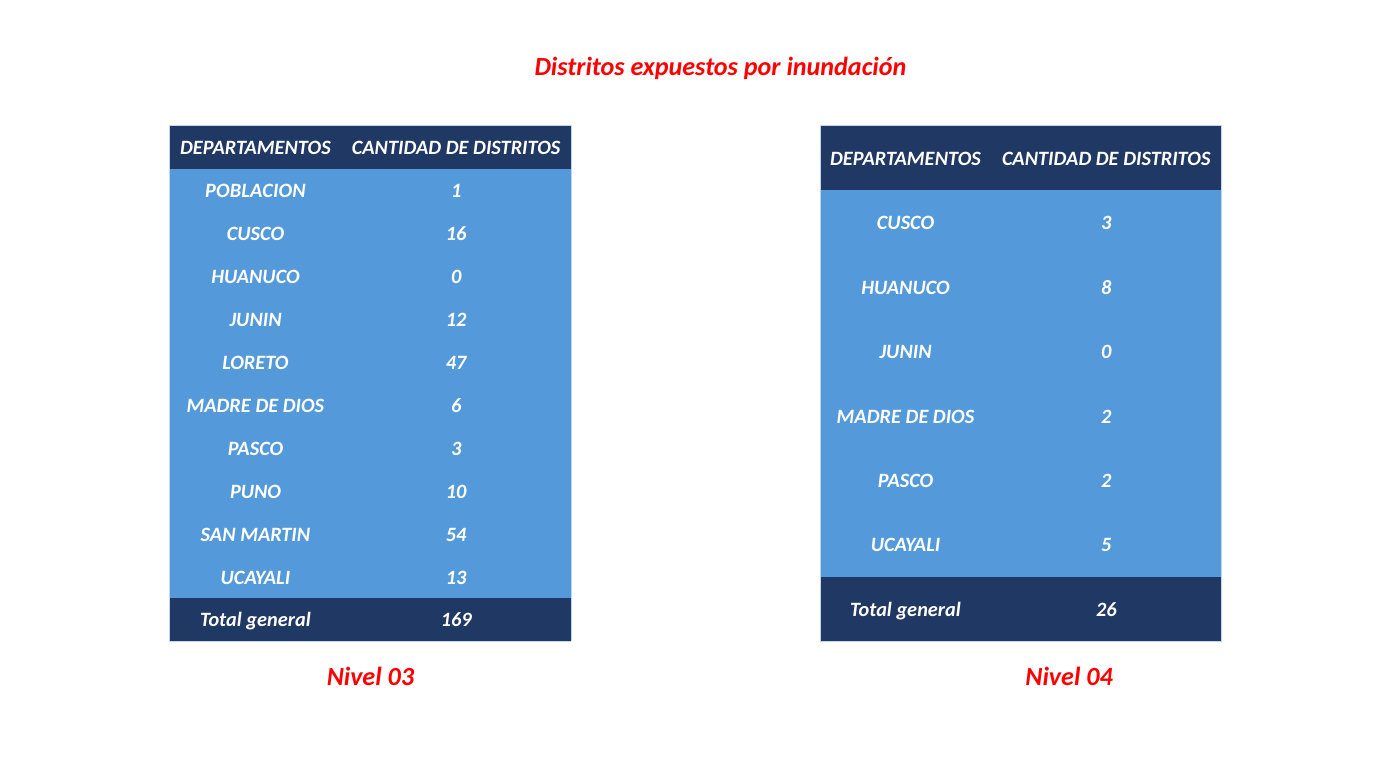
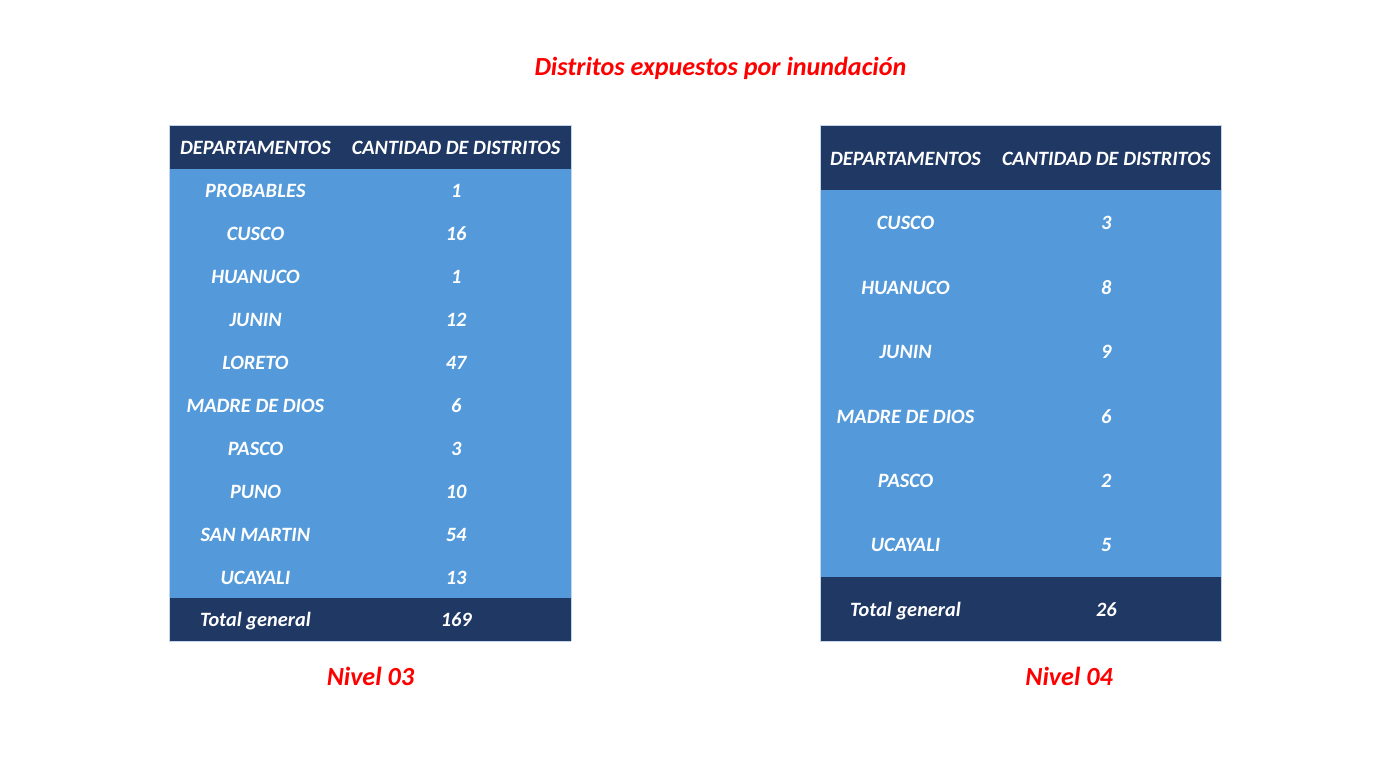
POBLACION: POBLACION -> PROBABLES
HUANUCO 0: 0 -> 1
JUNIN 0: 0 -> 9
2 at (1106, 416): 2 -> 6
